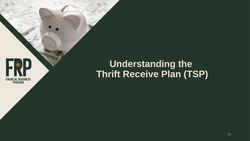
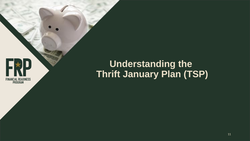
Receive: Receive -> January
